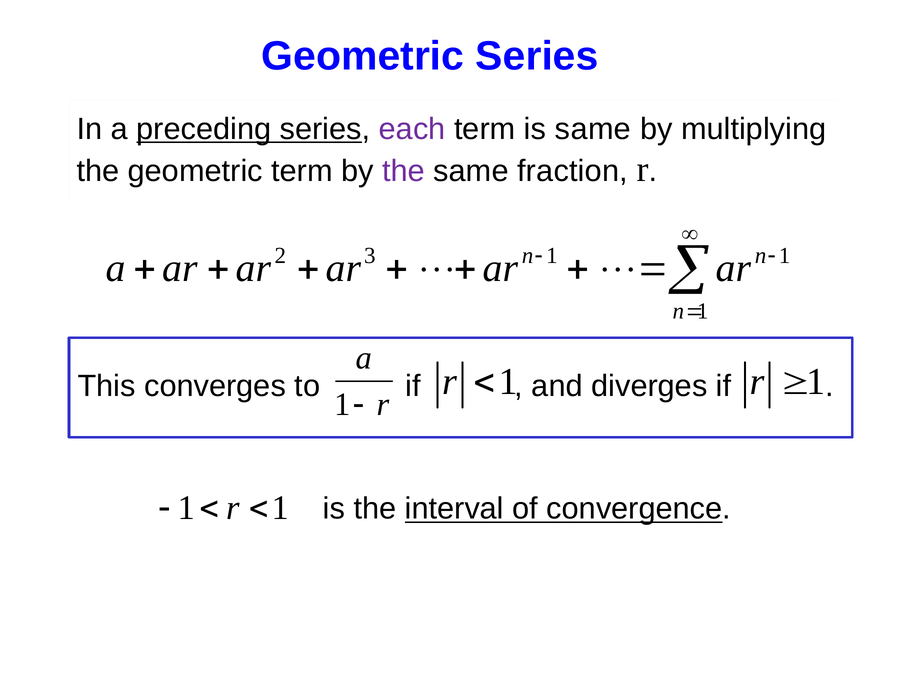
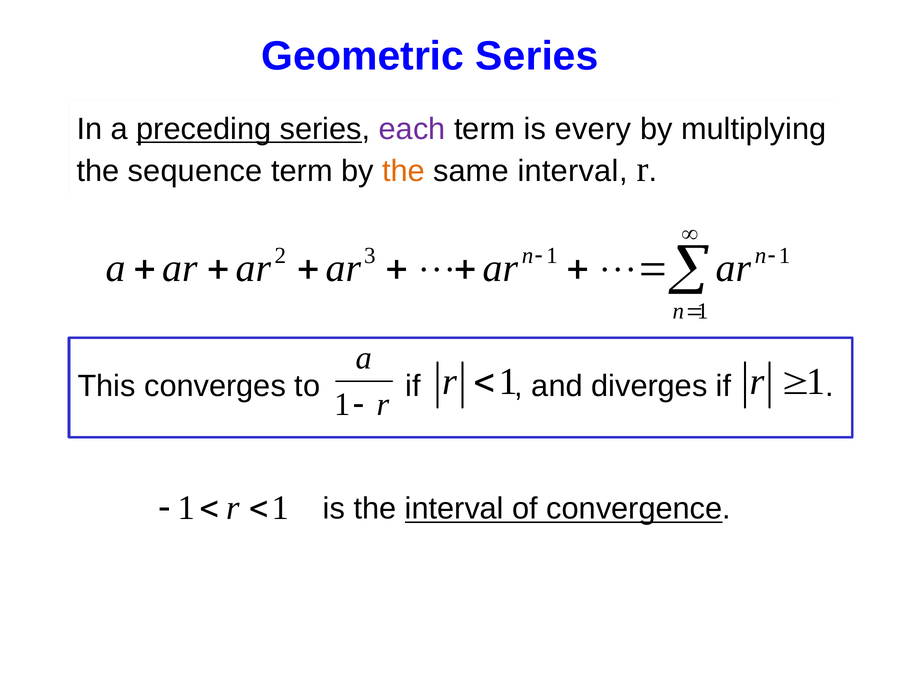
is same: same -> every
the geometric: geometric -> sequence
the at (404, 171) colour: purple -> orange
same fraction: fraction -> interval
